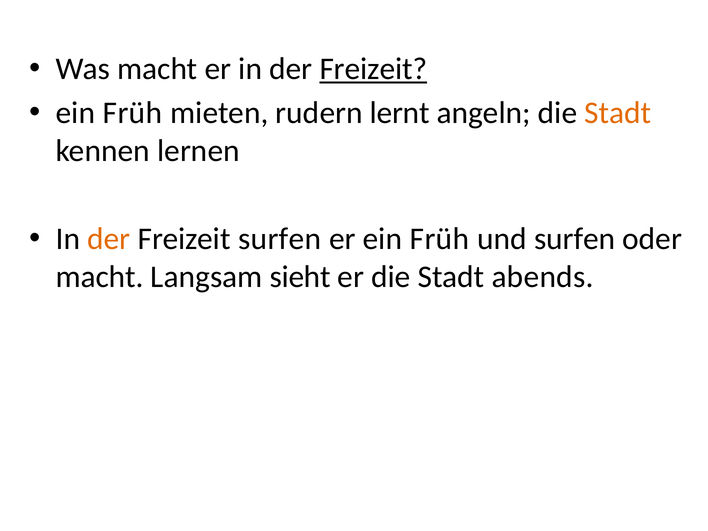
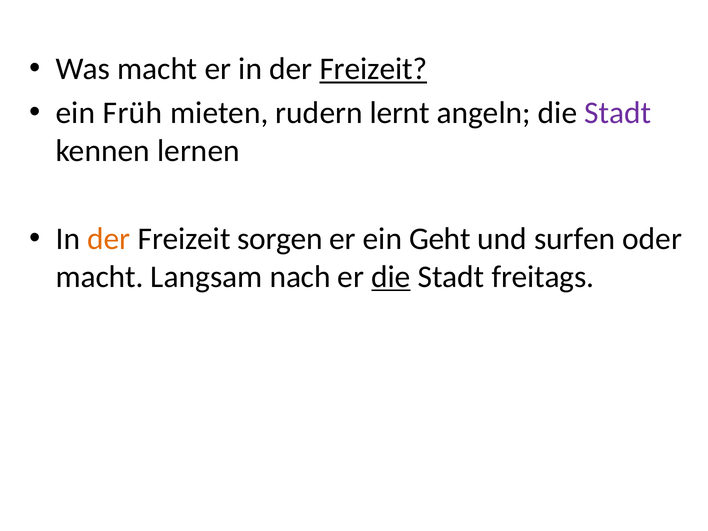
Stadt at (618, 113) colour: orange -> purple
Freizeit surfen: surfen -> sorgen
er ein Früh: Früh -> Geht
sieht: sieht -> nach
die at (391, 277) underline: none -> present
abends: abends -> freitags
